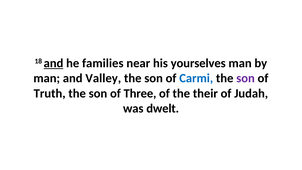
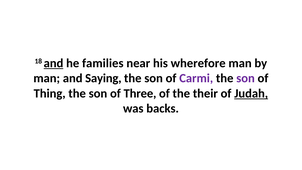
yourselves: yourselves -> wherefore
Valley: Valley -> Saying
Carmi colour: blue -> purple
Truth: Truth -> Thing
Judah underline: none -> present
dwelt: dwelt -> backs
